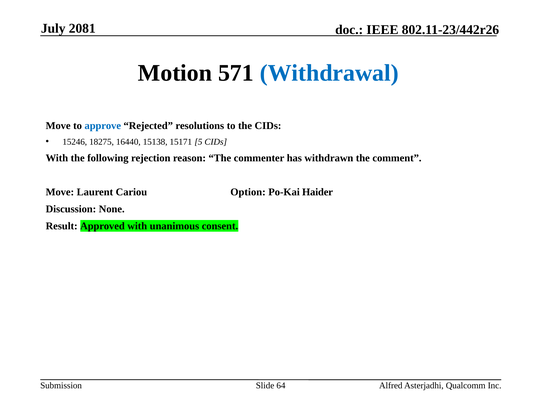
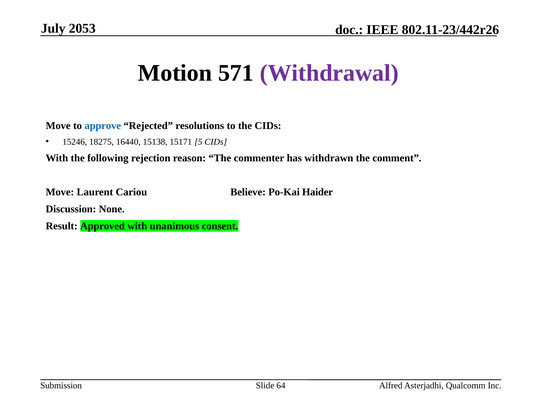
2081: 2081 -> 2053
Withdrawal colour: blue -> purple
Option: Option -> Believe
